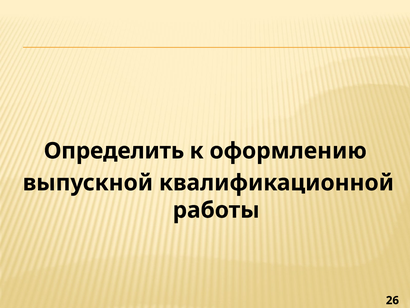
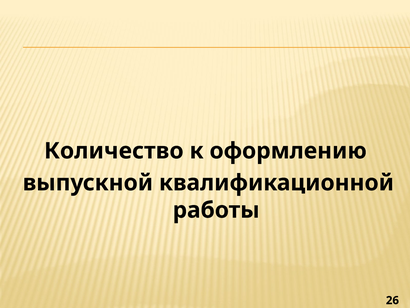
Определить: Определить -> Количество
